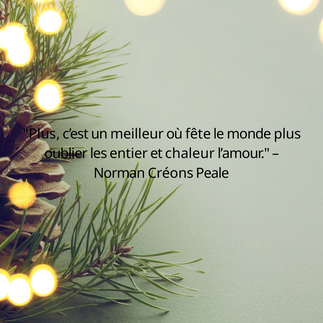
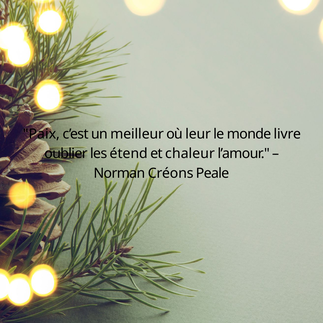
Plus at (41, 134): Plus -> Paix
fête: fête -> leur
monde plus: plus -> livre
entier: entier -> étend
